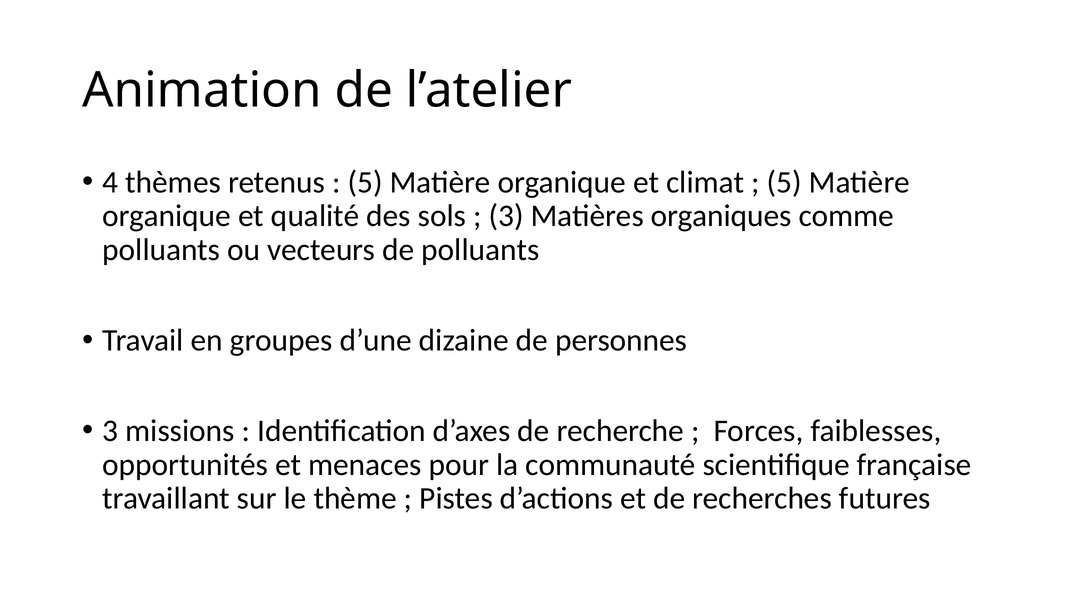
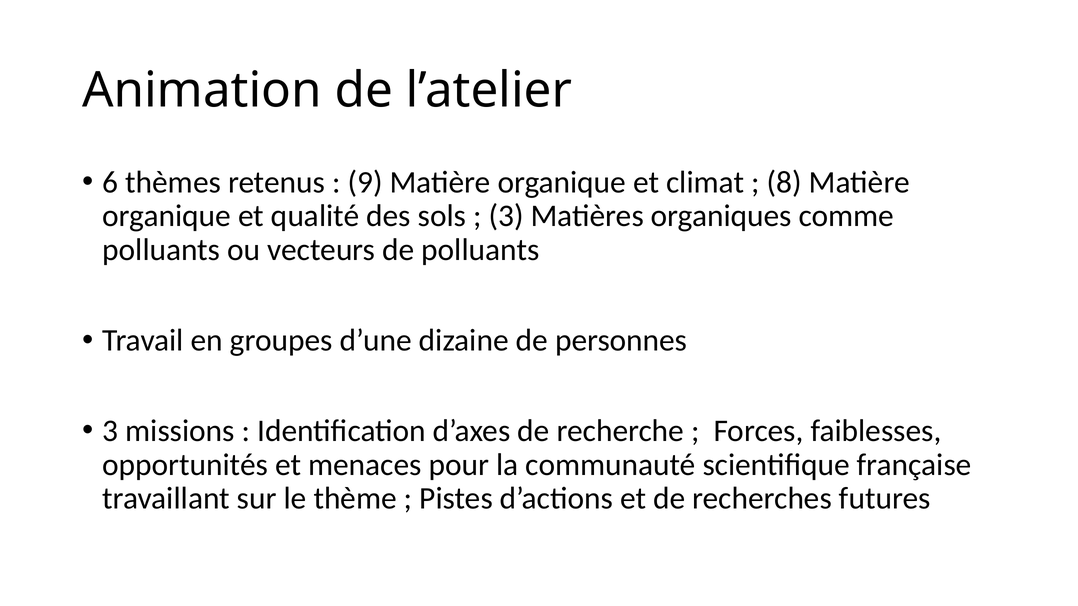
4: 4 -> 6
5 at (365, 182): 5 -> 9
5 at (784, 182): 5 -> 8
